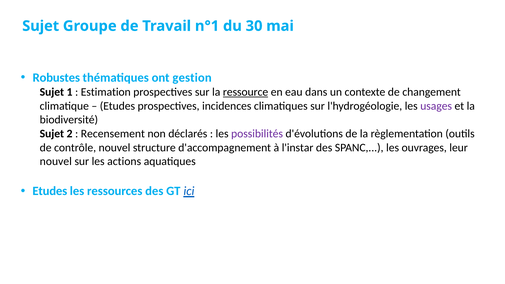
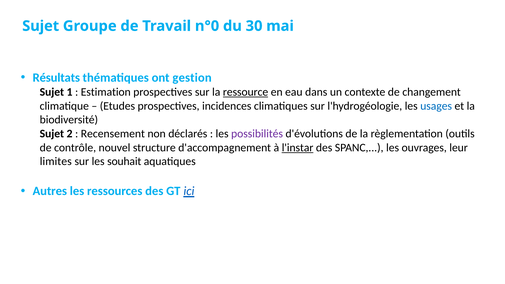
n°1: n°1 -> n°0
Robustes: Robustes -> Résultats
usages colour: purple -> blue
l'instar underline: none -> present
nouvel at (56, 161): nouvel -> limites
actions: actions -> souhait
Etudes at (50, 191): Etudes -> Autres
